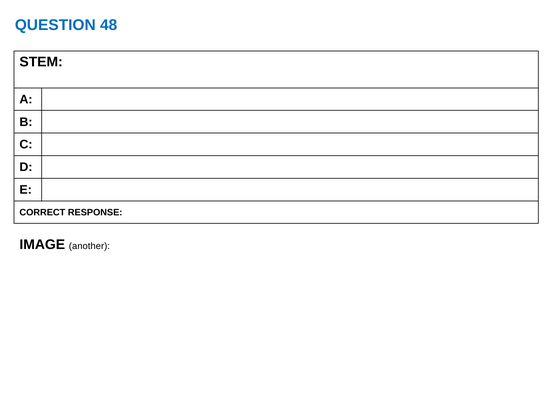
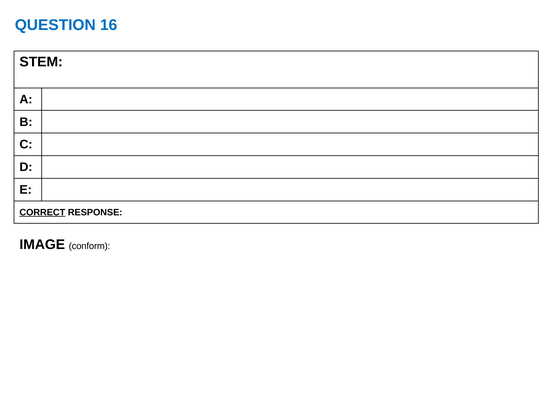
48: 48 -> 16
CORRECT underline: none -> present
another: another -> conform
